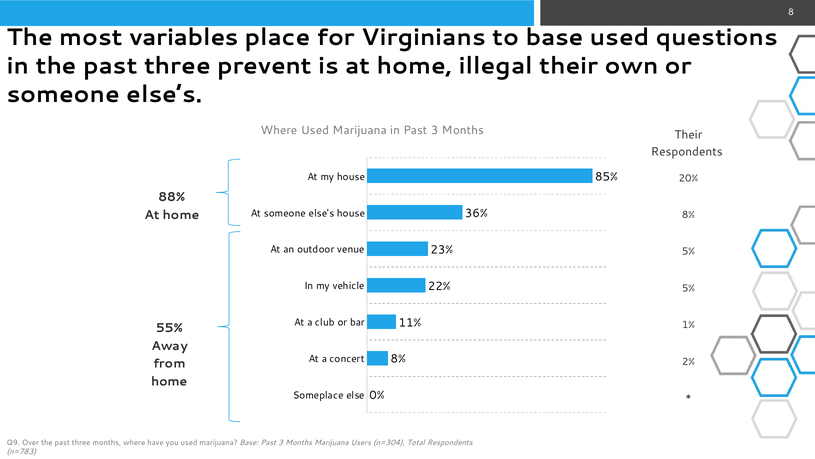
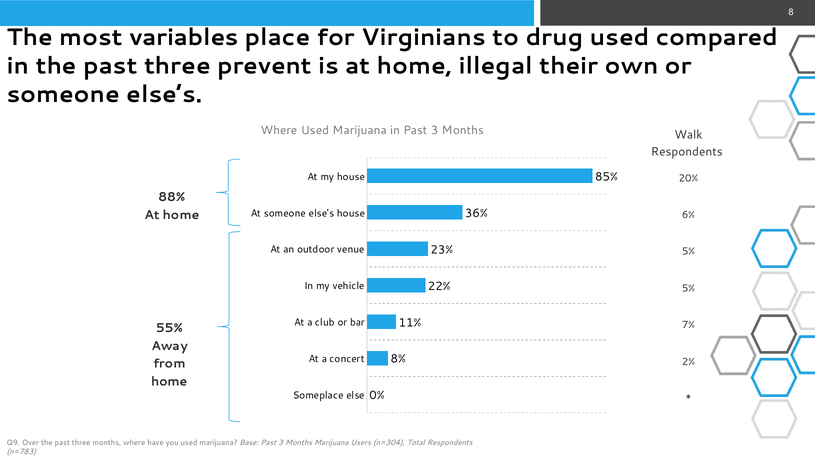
to base: base -> drug
questions: questions -> compared
Their at (688, 134): Their -> Walk
8% at (688, 215): 8% -> 6%
1%: 1% -> 7%
